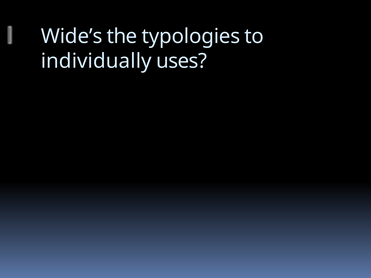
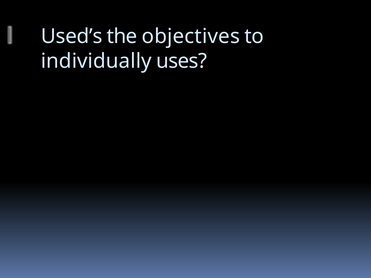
Wide’s: Wide’s -> Used’s
typologies: typologies -> objectives
